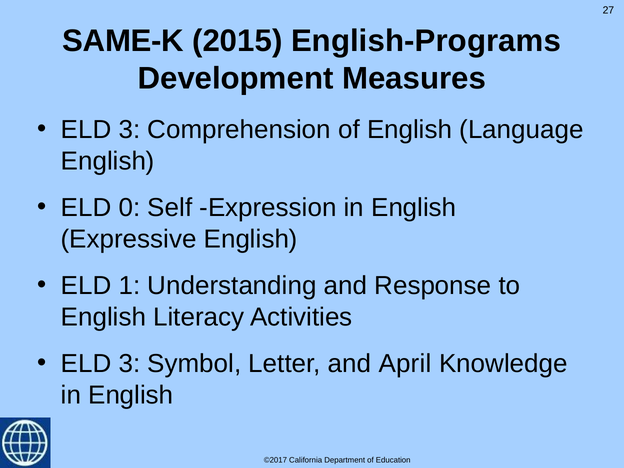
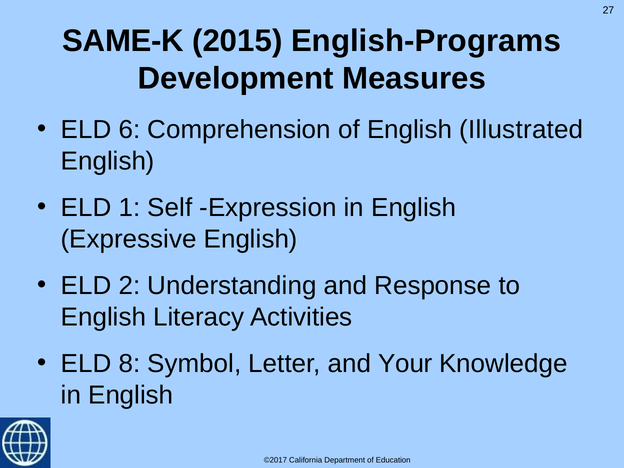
3 at (129, 130): 3 -> 6
Language: Language -> Illustrated
0: 0 -> 1
1: 1 -> 2
3 at (129, 364): 3 -> 8
April: April -> Your
